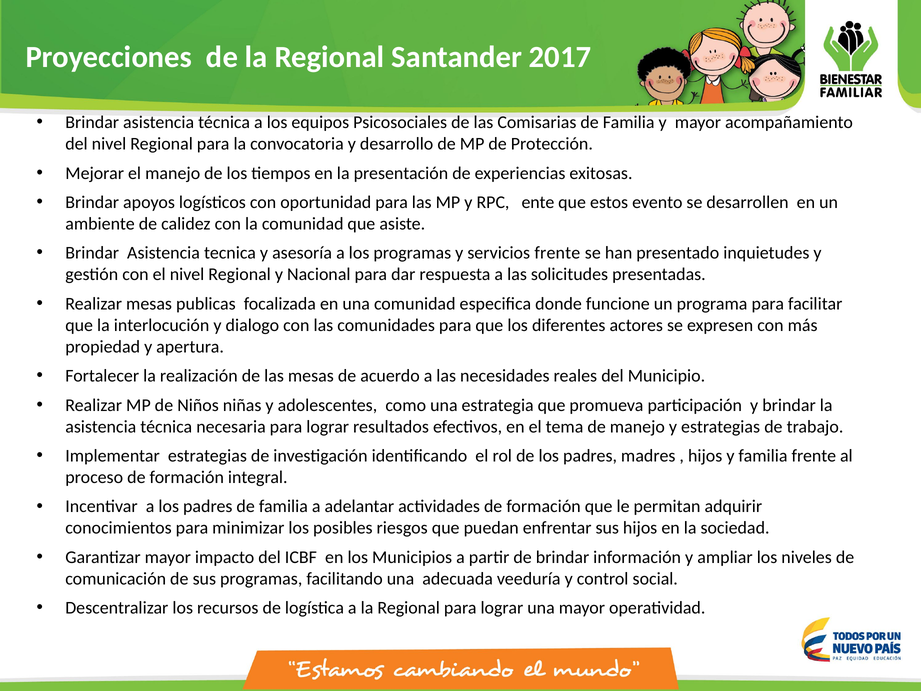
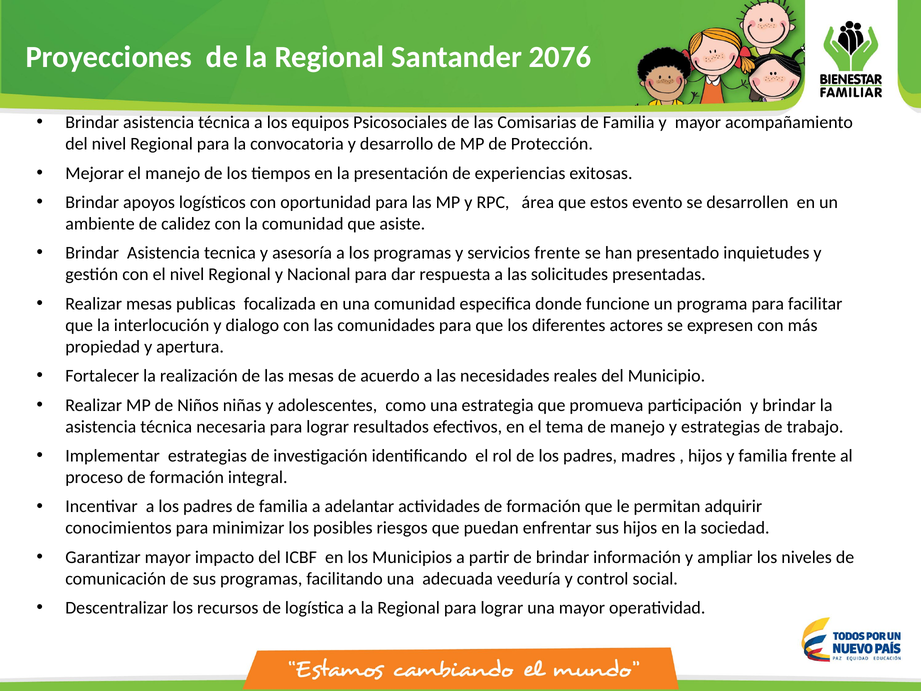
2017: 2017 -> 2076
ente: ente -> área
